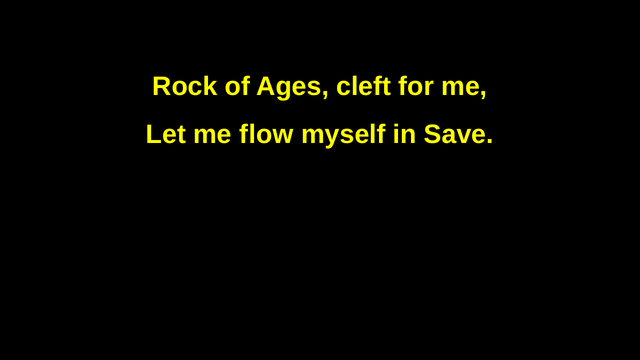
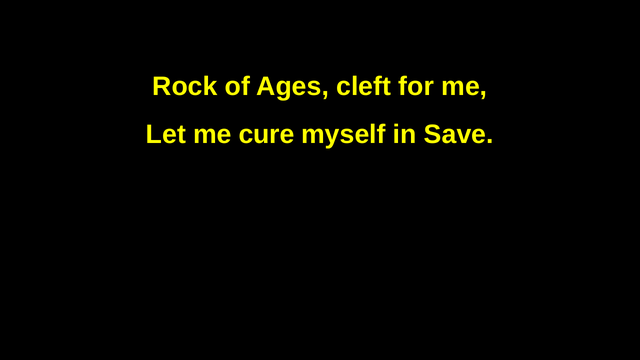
flow: flow -> cure
